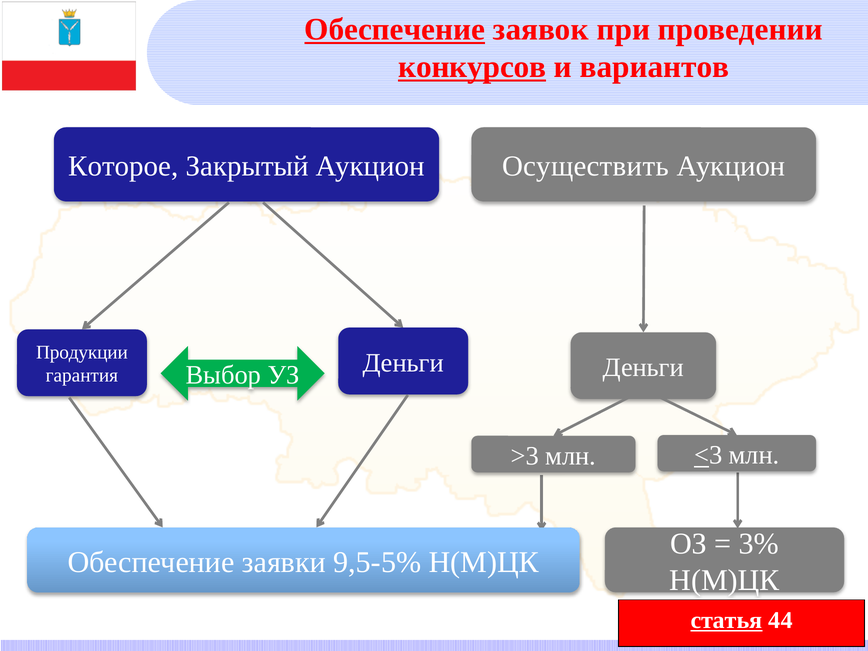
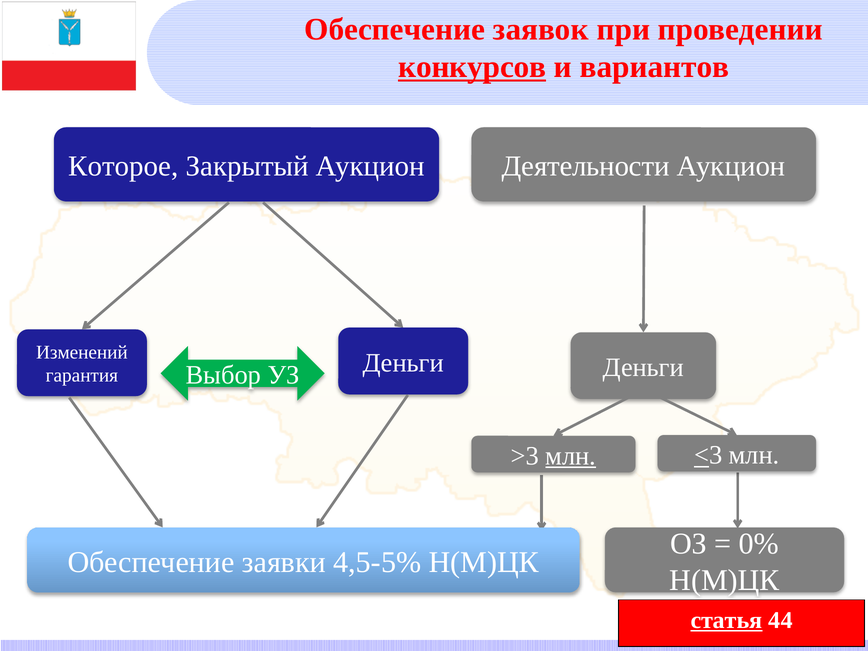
Обеспечение at (395, 29) underline: present -> none
Осуществить: Осуществить -> Деятельности
Продукции: Продукции -> Изменений
млн at (571, 456) underline: none -> present
3%: 3% -> 0%
9,5-5%: 9,5-5% -> 4,5-5%
